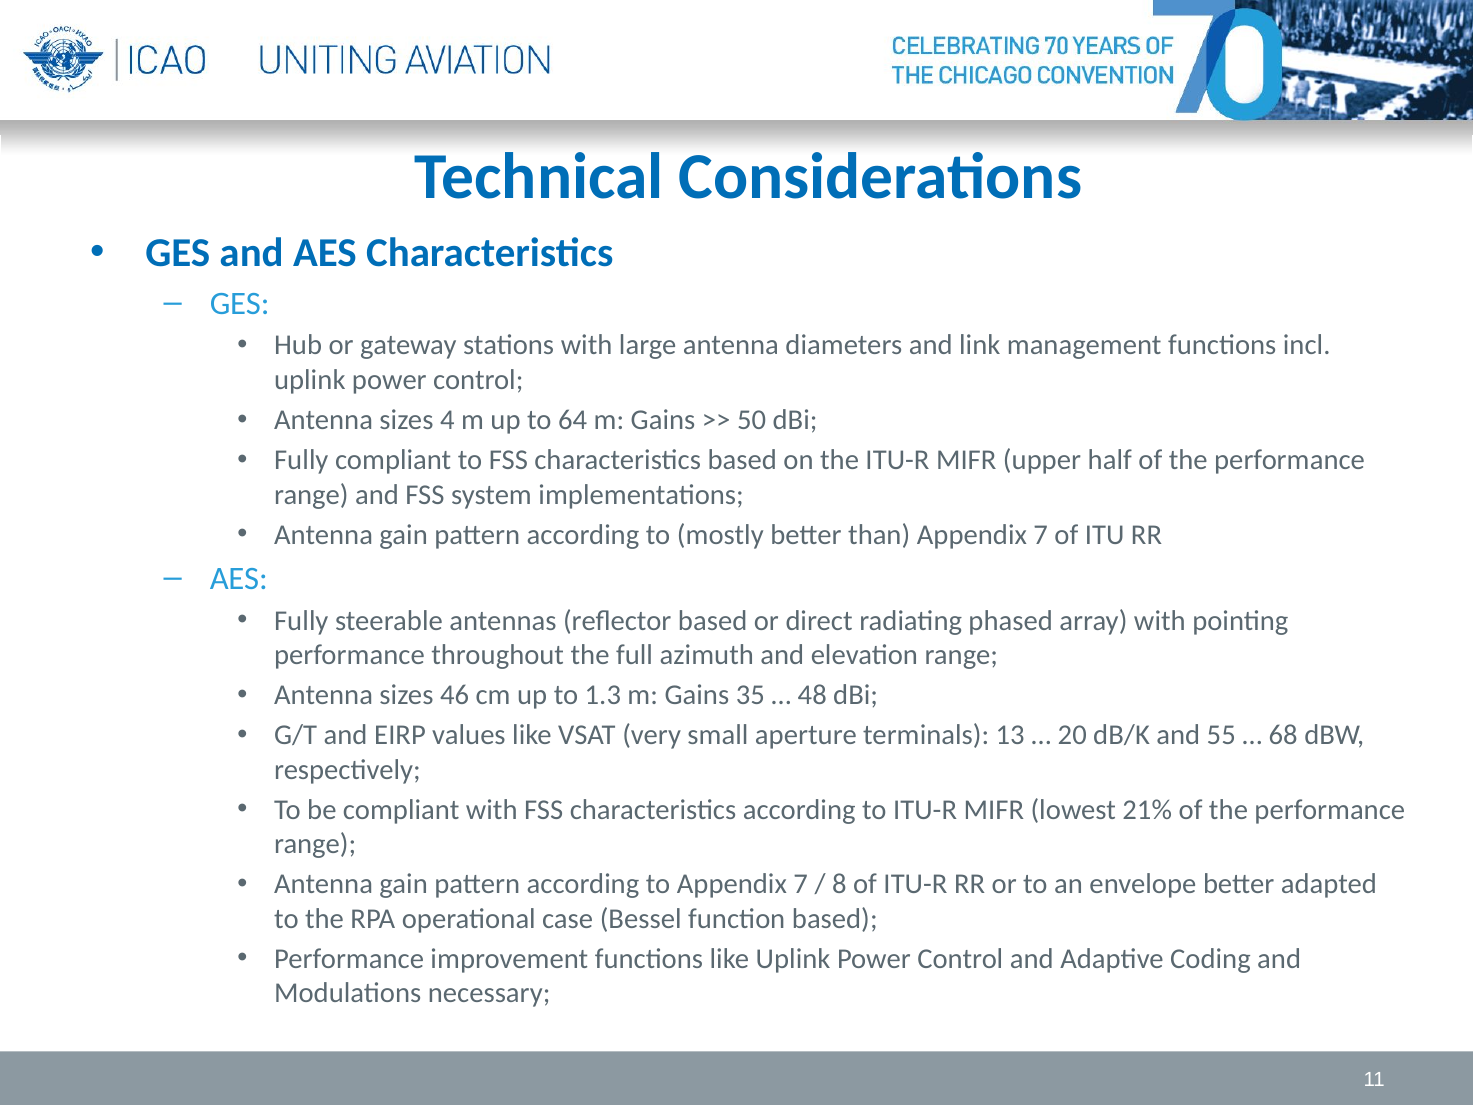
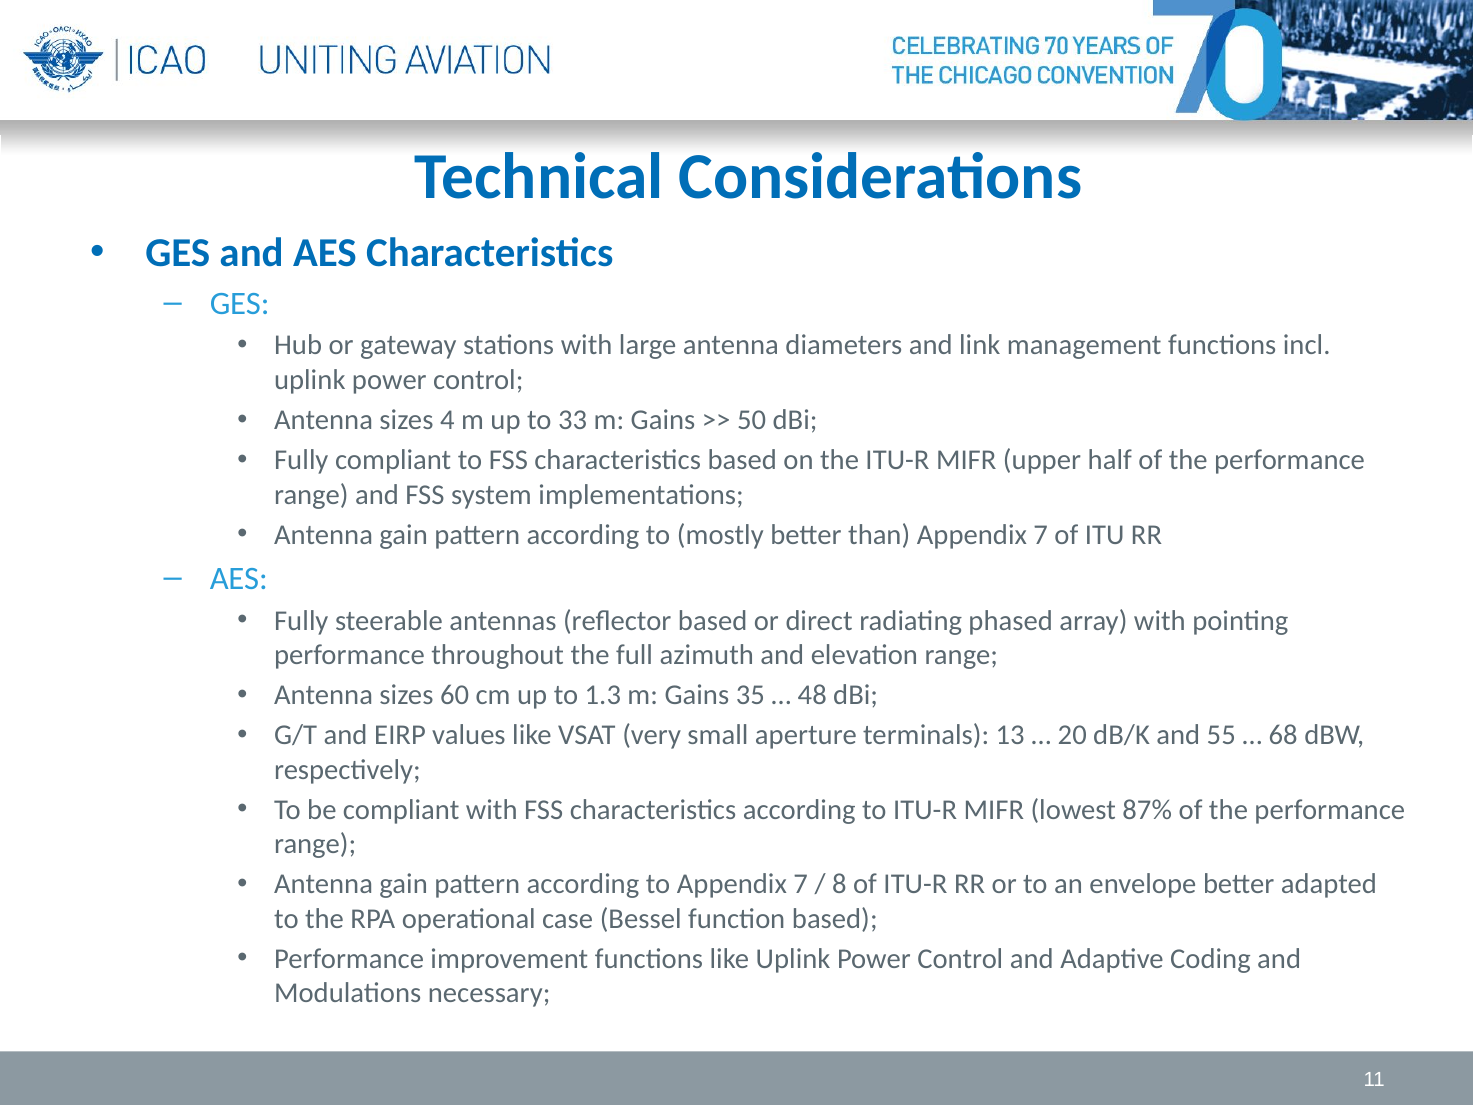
64: 64 -> 33
46: 46 -> 60
21%: 21% -> 87%
